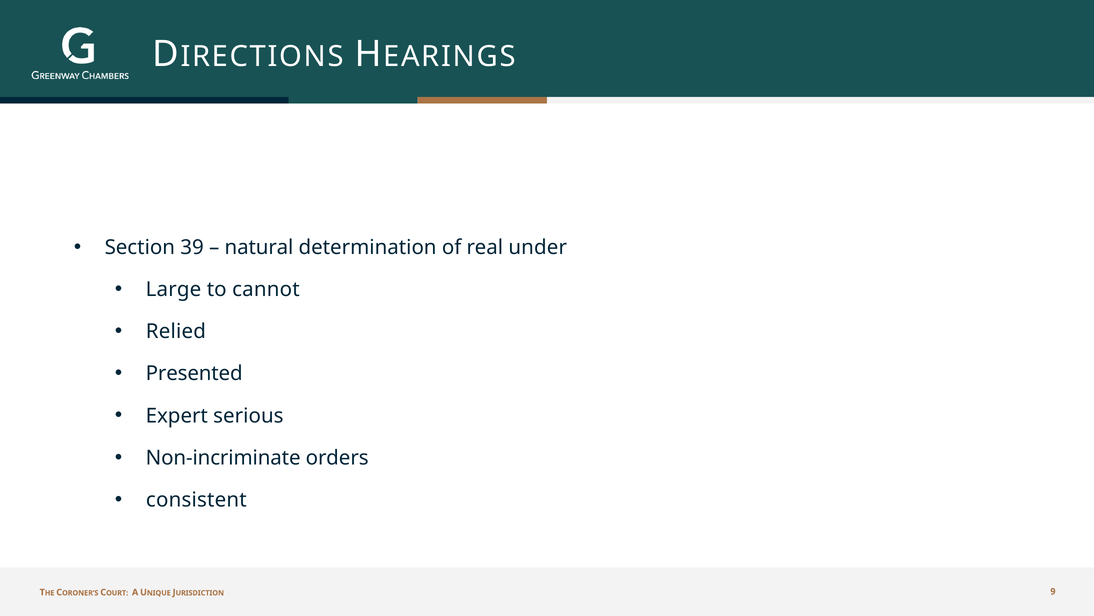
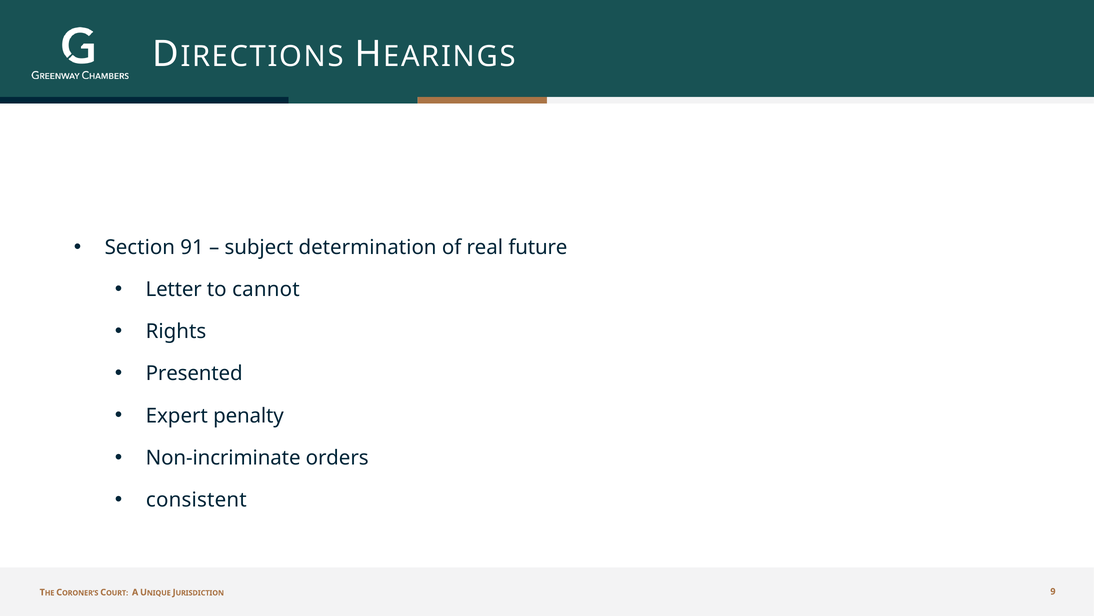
39: 39 -> 91
natural: natural -> subject
under: under -> future
Large: Large -> Letter
Relied: Relied -> Rights
serious: serious -> penalty
